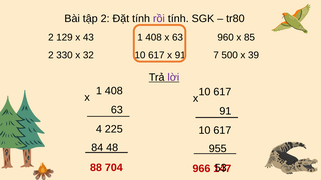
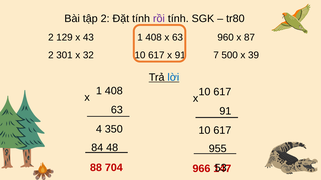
85: 85 -> 87
330: 330 -> 301
lời colour: purple -> blue
225: 225 -> 350
